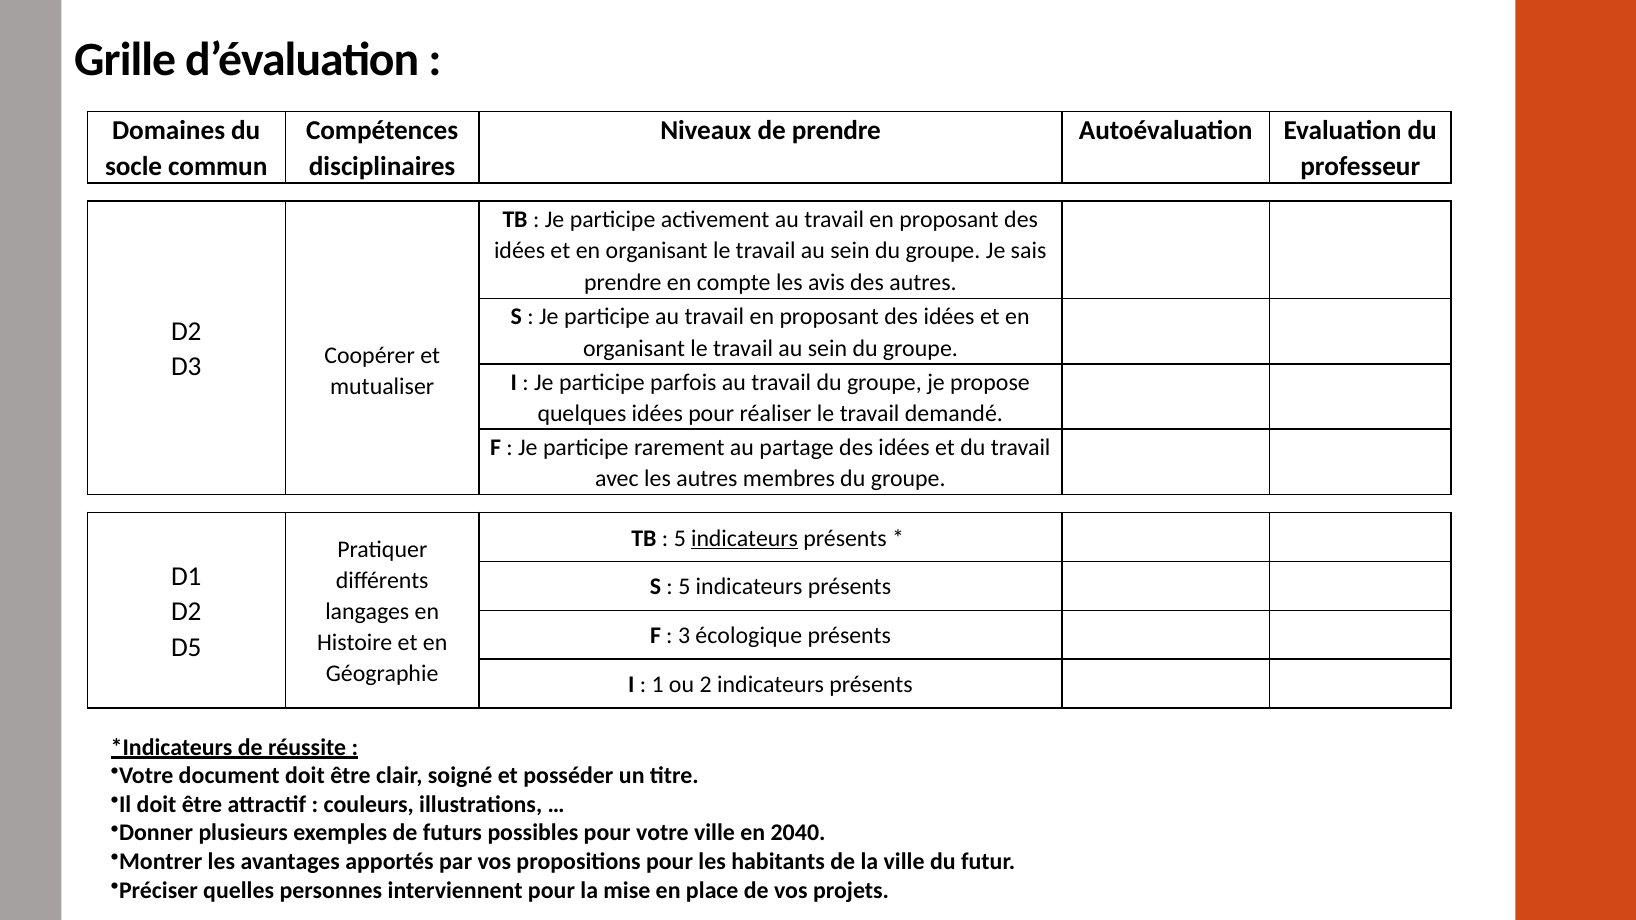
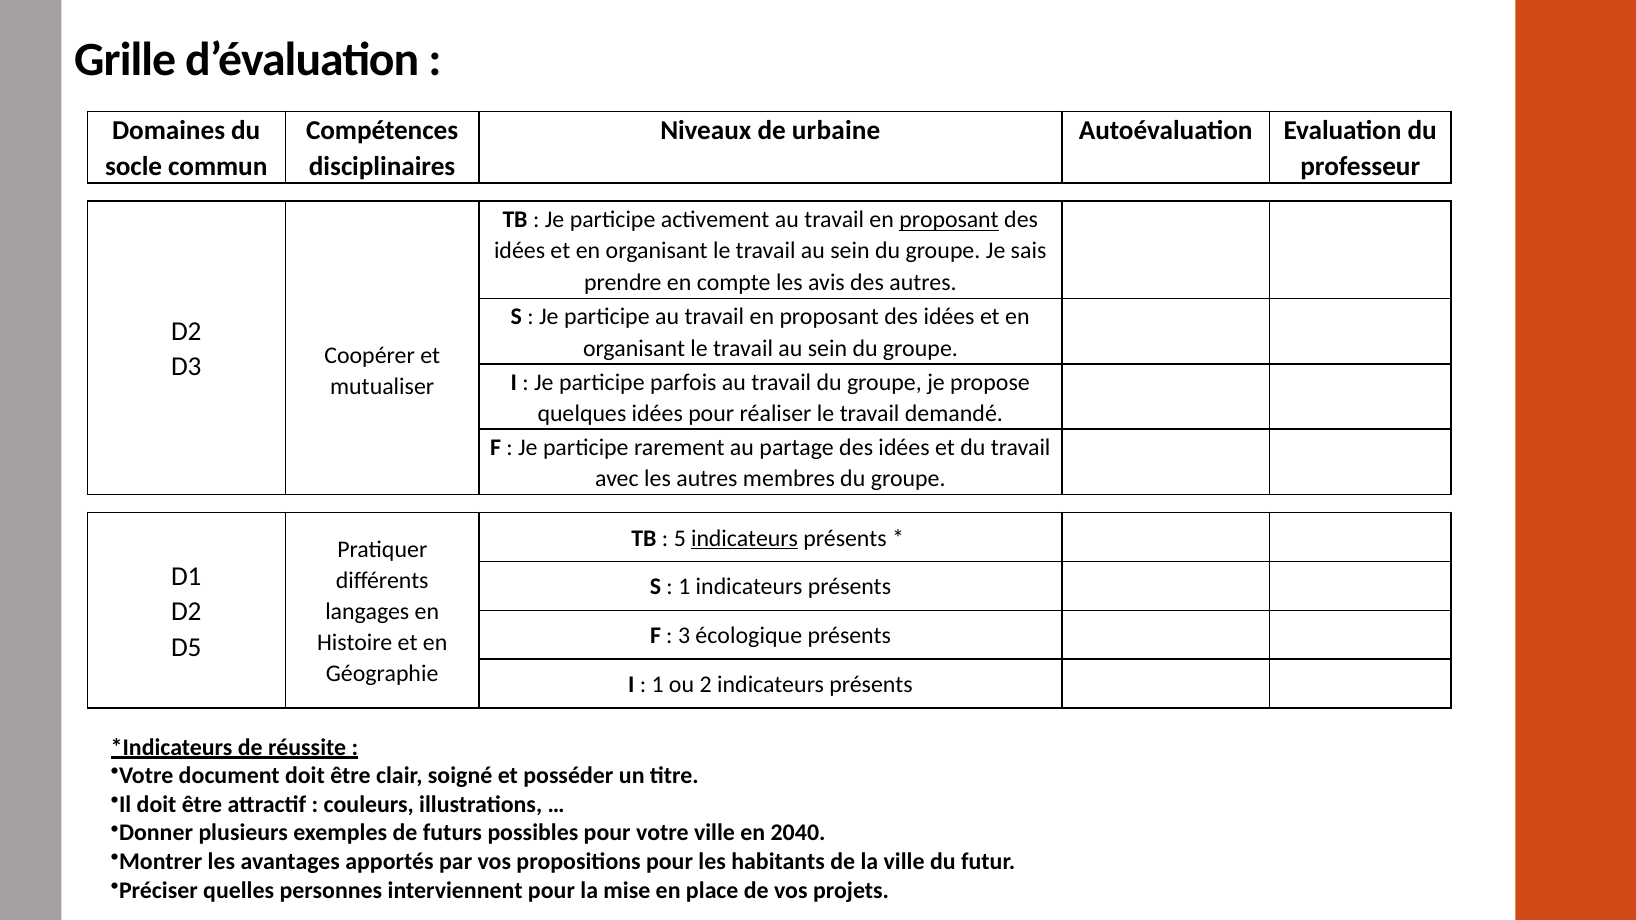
de prendre: prendre -> urbaine
proposant at (949, 220) underline: none -> present
5 at (684, 587): 5 -> 1
